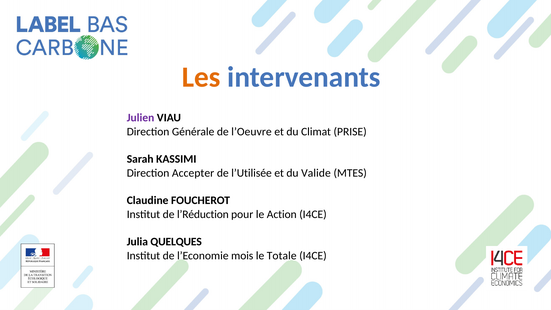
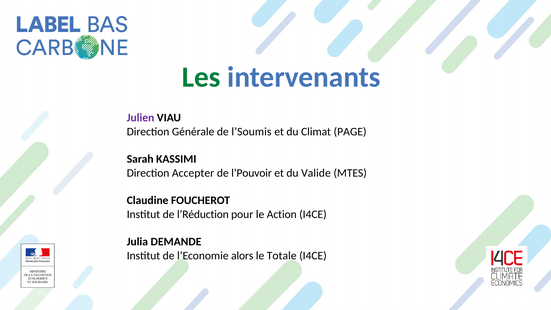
Les colour: orange -> green
l’Oeuvre: l’Oeuvre -> l’Soumis
PRISE: PRISE -> PAGE
l’Utilisée: l’Utilisée -> l’Pouvoir
QUELQUES: QUELQUES -> DEMANDE
mois: mois -> alors
